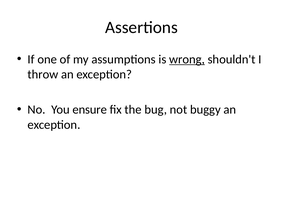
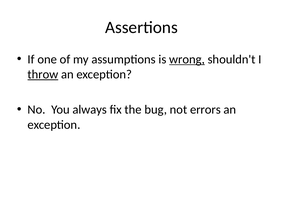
throw underline: none -> present
ensure: ensure -> always
buggy: buggy -> errors
